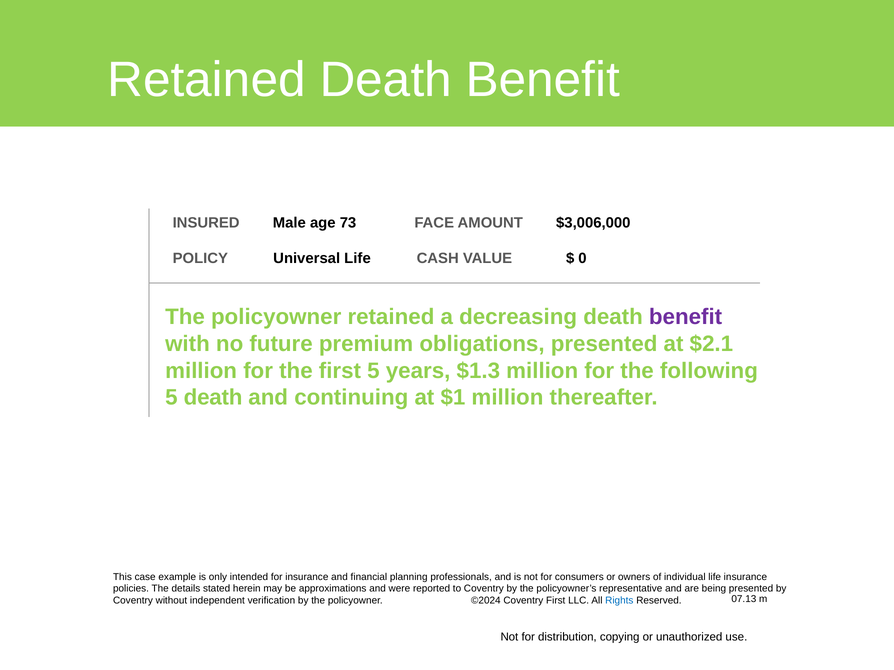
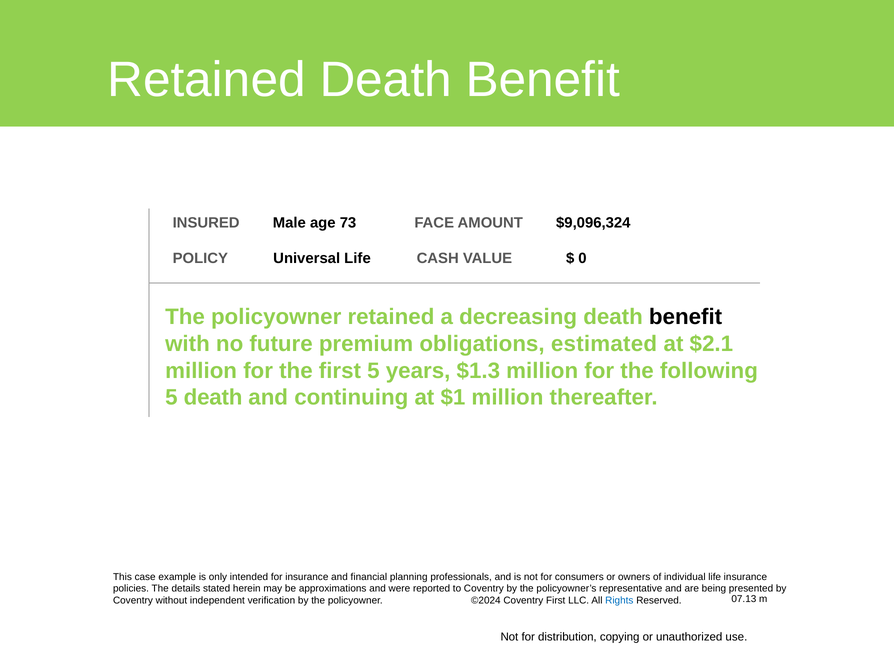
$3,006,000: $3,006,000 -> $9,096,324
benefit at (686, 317) colour: purple -> black
obligations presented: presented -> estimated
